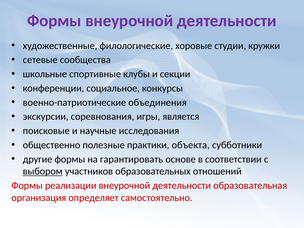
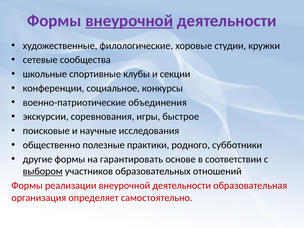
внеурочной at (129, 21) underline: none -> present
является: является -> быстрое
объекта: объекта -> родного
